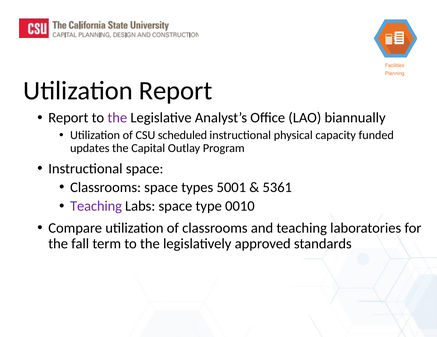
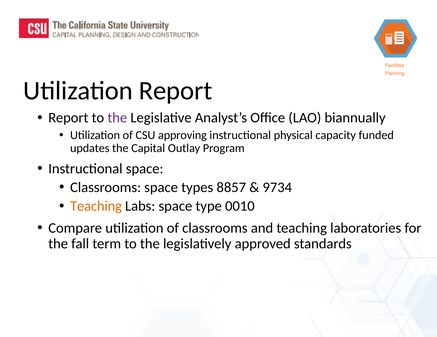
scheduled: scheduled -> approving
5001: 5001 -> 8857
5361: 5361 -> 9734
Teaching at (96, 207) colour: purple -> orange
